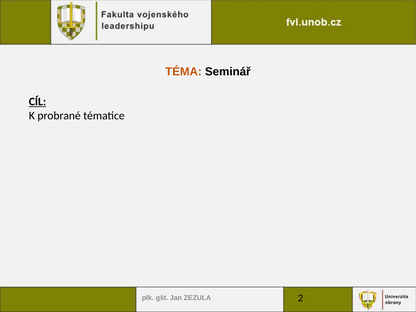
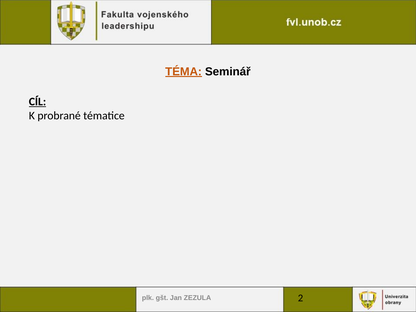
TÉMA underline: none -> present
